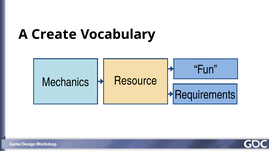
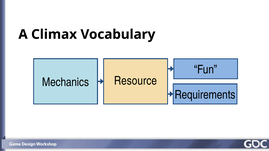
Create: Create -> Climax
